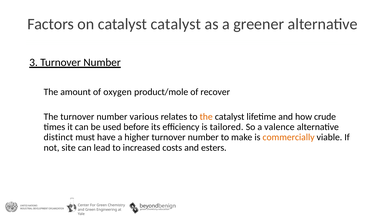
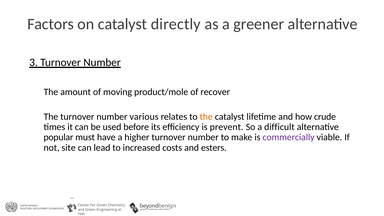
catalyst catalyst: catalyst -> directly
oxygen: oxygen -> moving
tailored: tailored -> prevent
valence: valence -> difficult
distinct: distinct -> popular
commercially colour: orange -> purple
